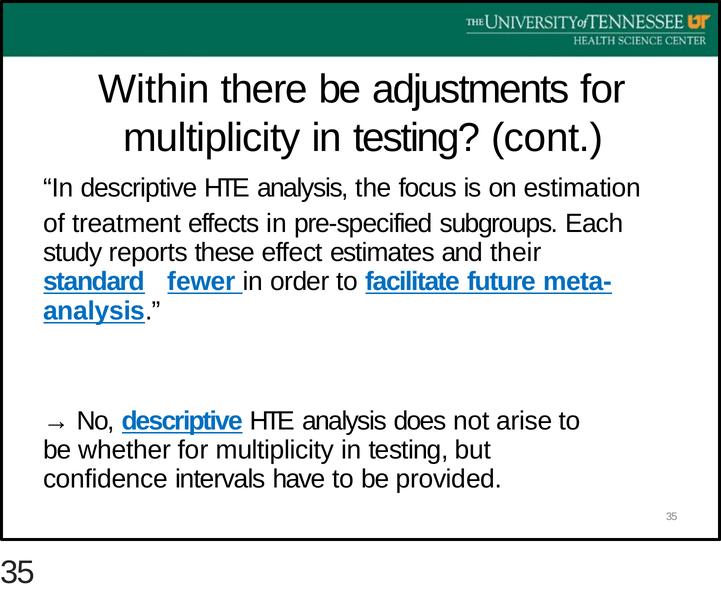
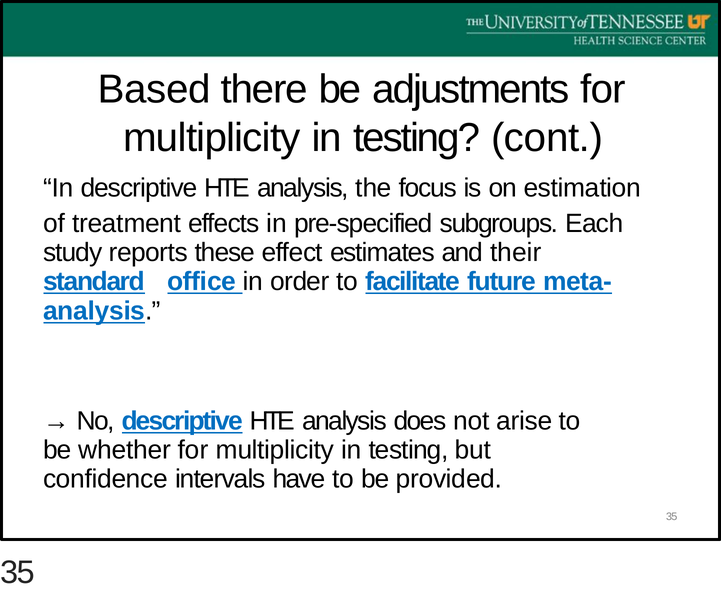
Within: Within -> Based
fewer: fewer -> office
